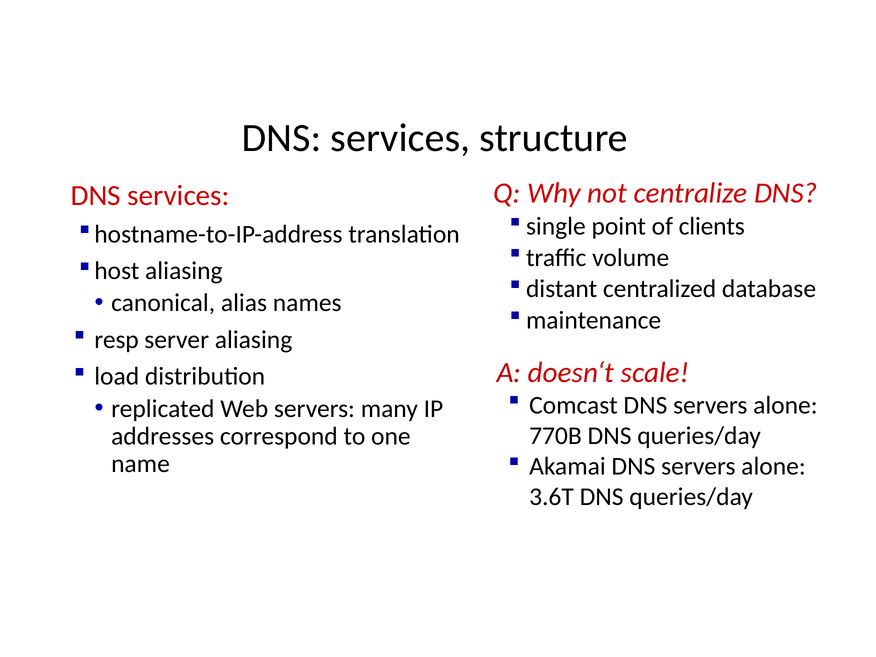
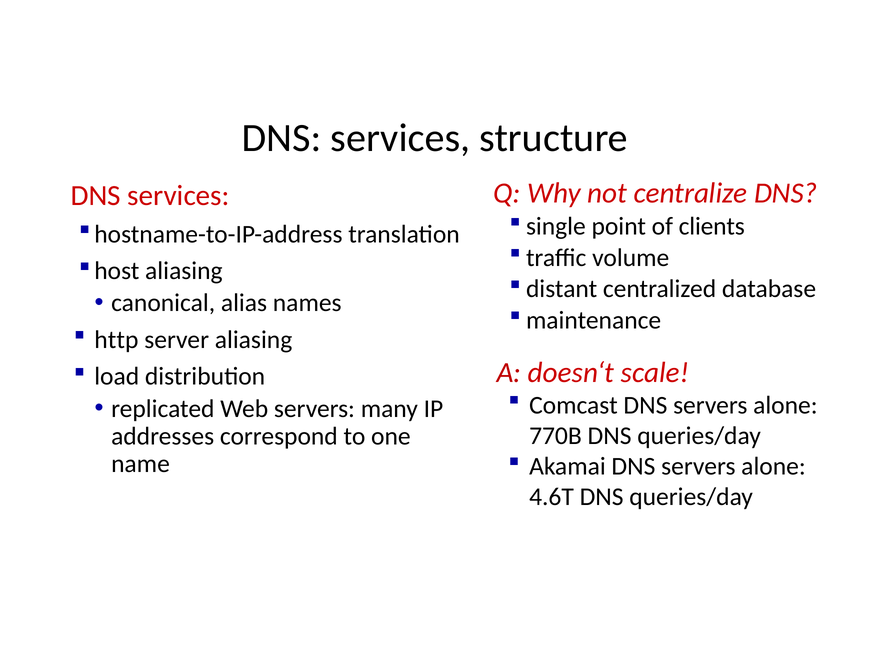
resp: resp -> http
3.6T: 3.6T -> 4.6T
